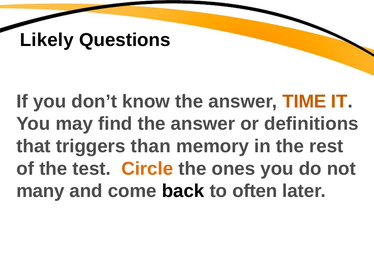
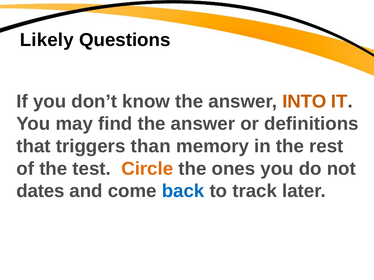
TIME: TIME -> INTO
many: many -> dates
back colour: black -> blue
often: often -> track
